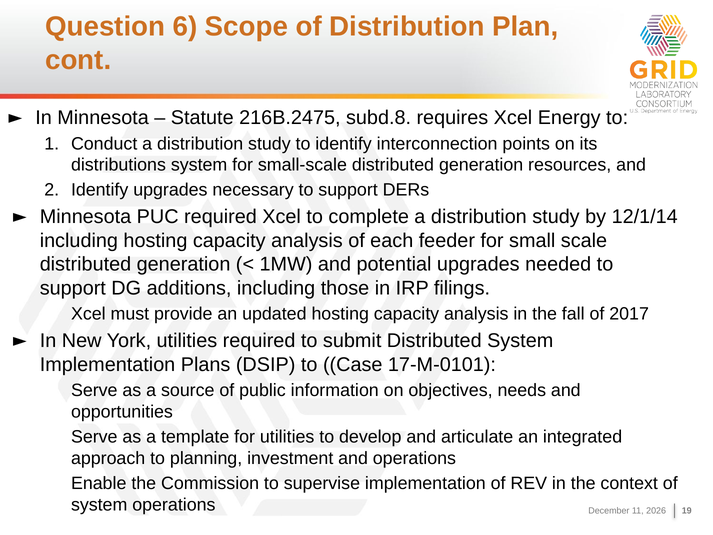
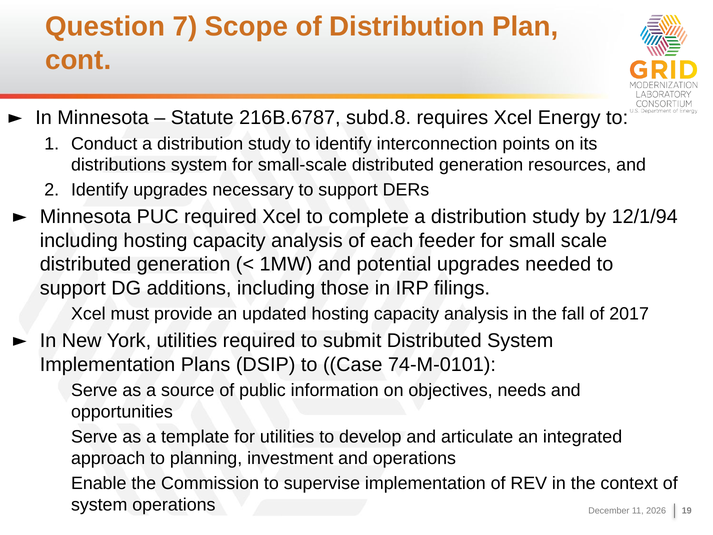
6: 6 -> 7
216B.2475: 216B.2475 -> 216B.6787
12/1/14: 12/1/14 -> 12/1/94
17-M-0101: 17-M-0101 -> 74-M-0101
